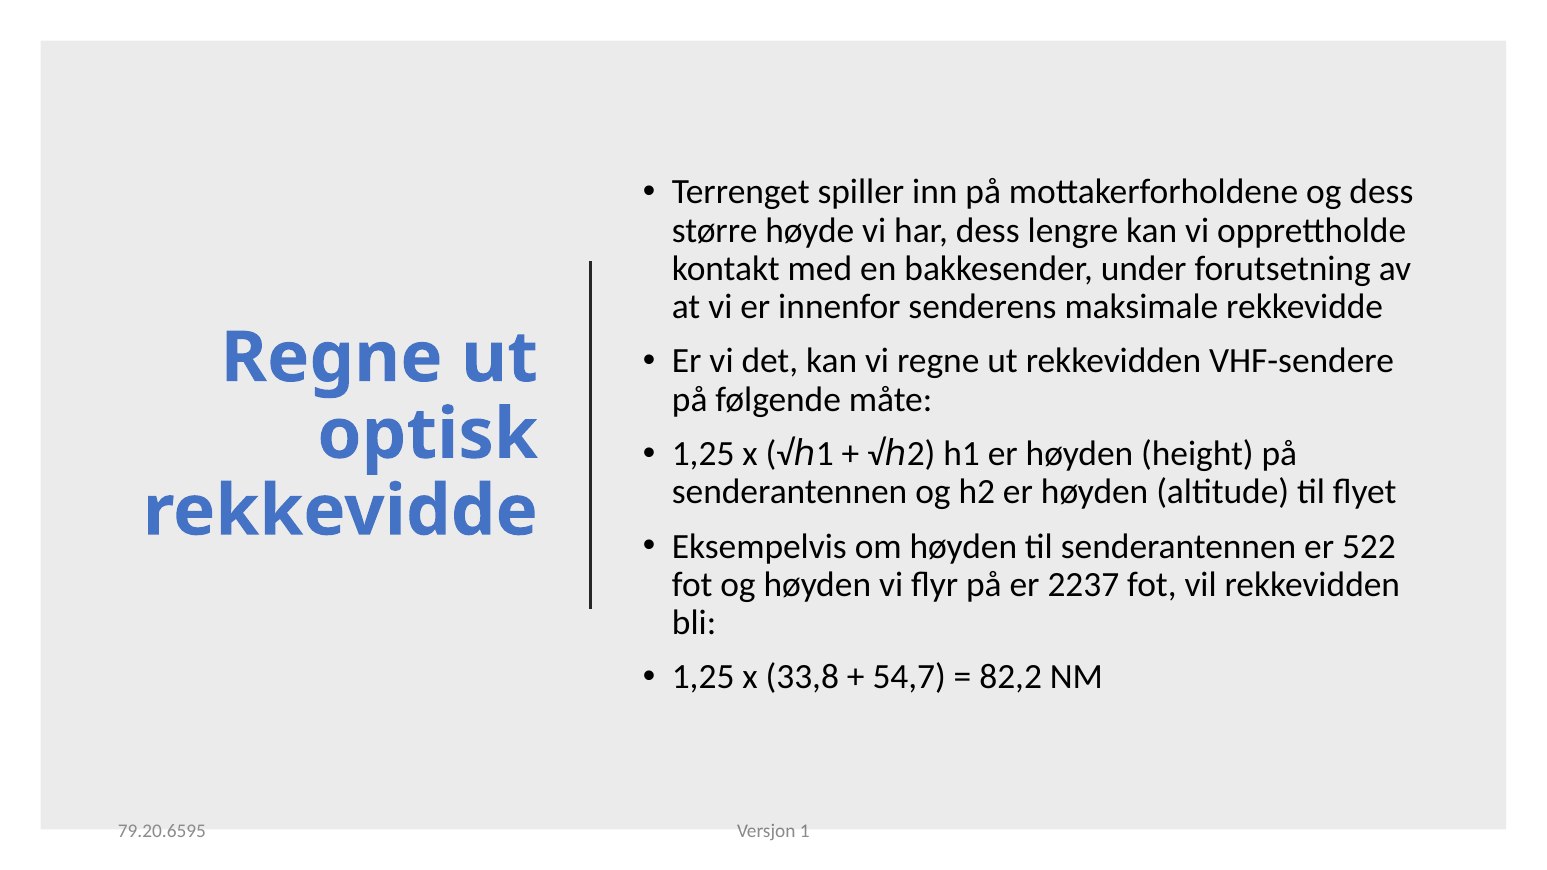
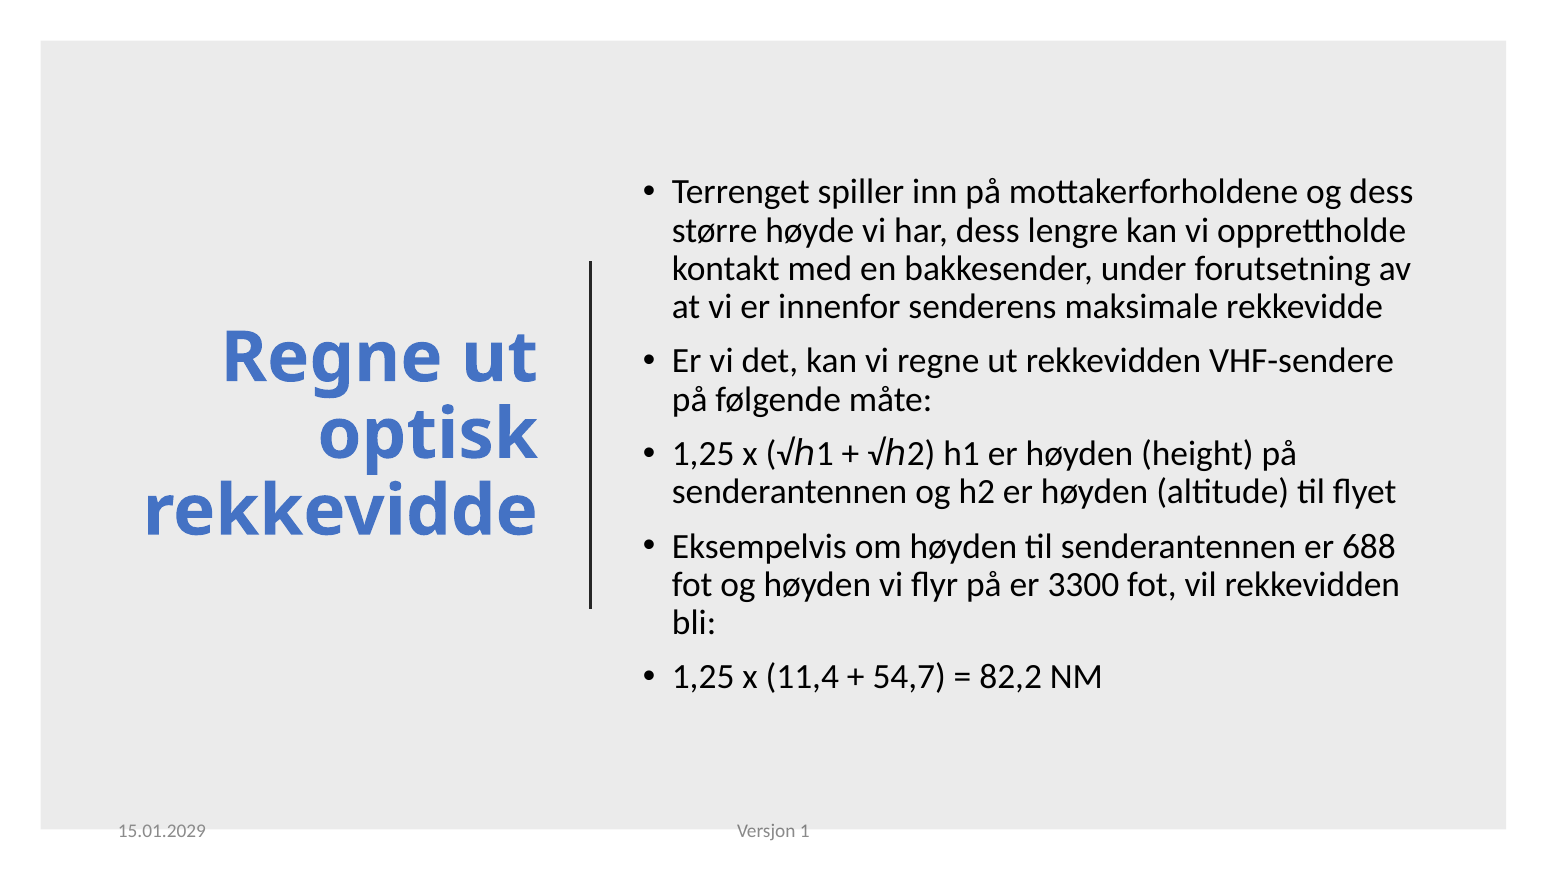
522: 522 -> 688
2237: 2237 -> 3300
33,8: 33,8 -> 11,4
79.20.6595: 79.20.6595 -> 15.01.2029
